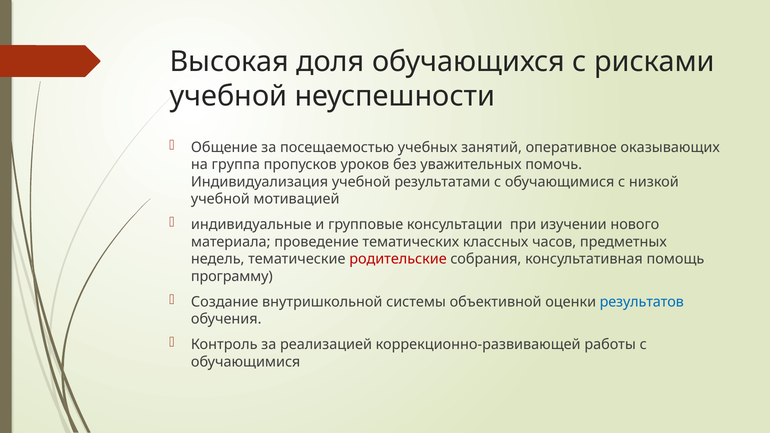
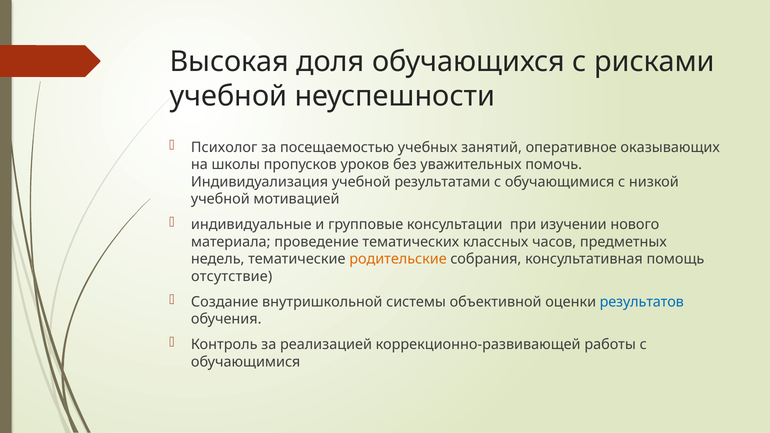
Общение: Общение -> Психолог
группа: группа -> школы
родительские colour: red -> orange
программу: программу -> отсутствие
